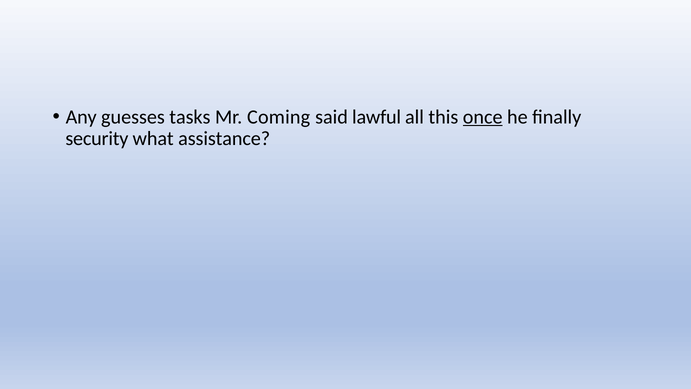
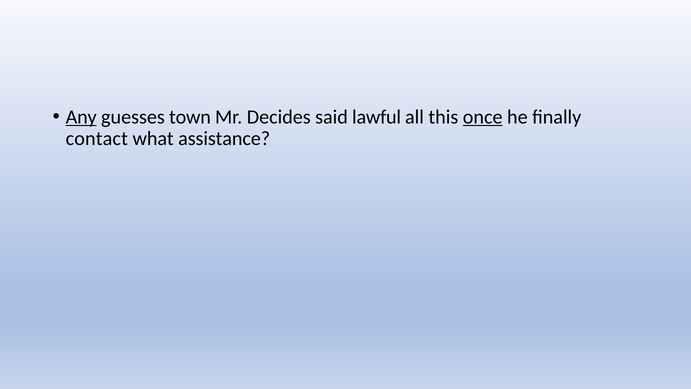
Any underline: none -> present
tasks: tasks -> town
Coming: Coming -> Decides
security: security -> contact
